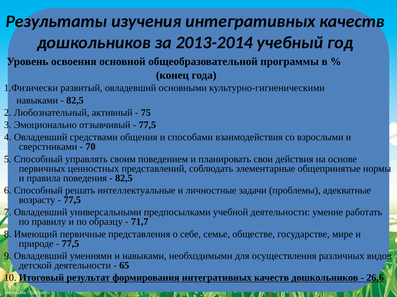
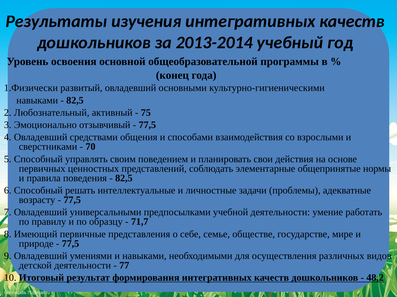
65: 65 -> 77
26,6: 26,6 -> 48,2
